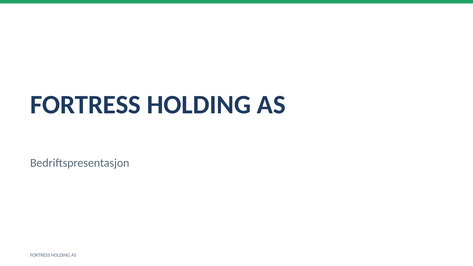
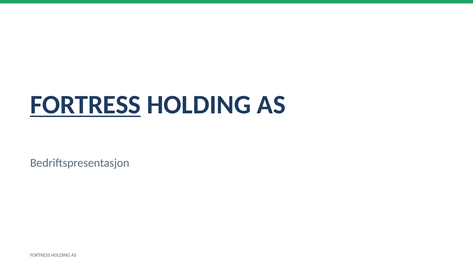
FORTRESS at (85, 105) underline: none -> present
